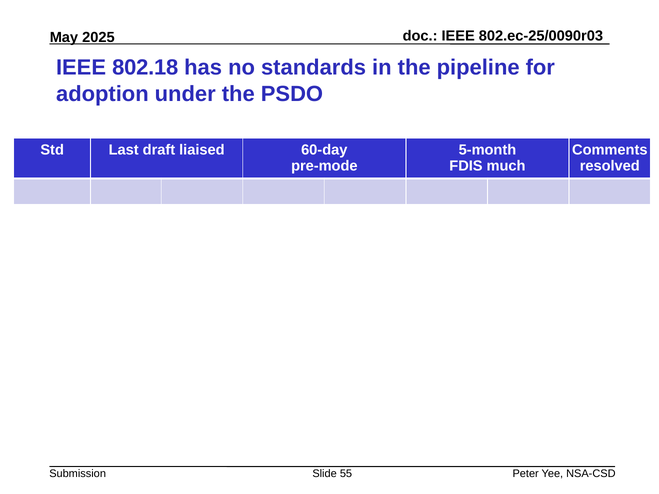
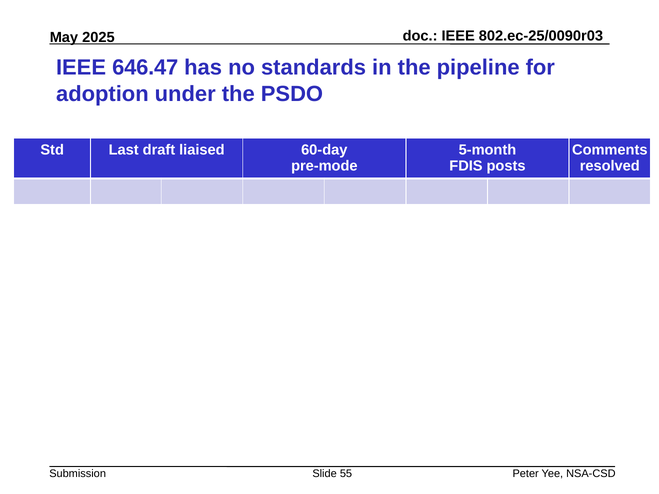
802.18: 802.18 -> 646.47
much: much -> posts
